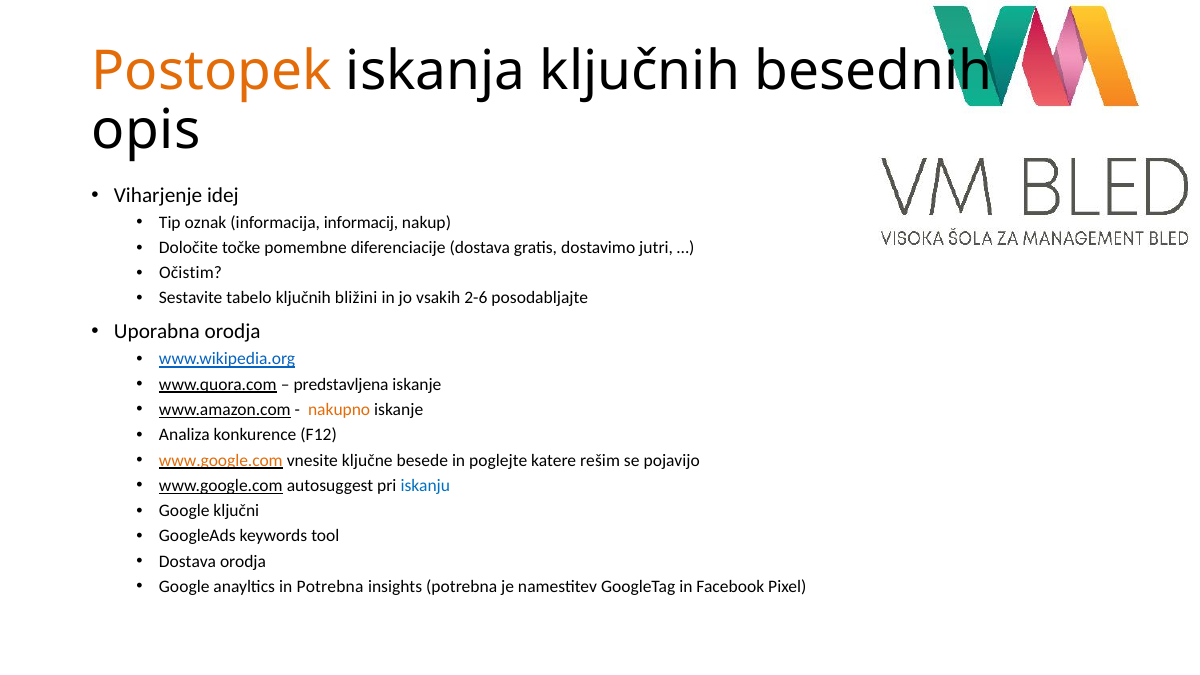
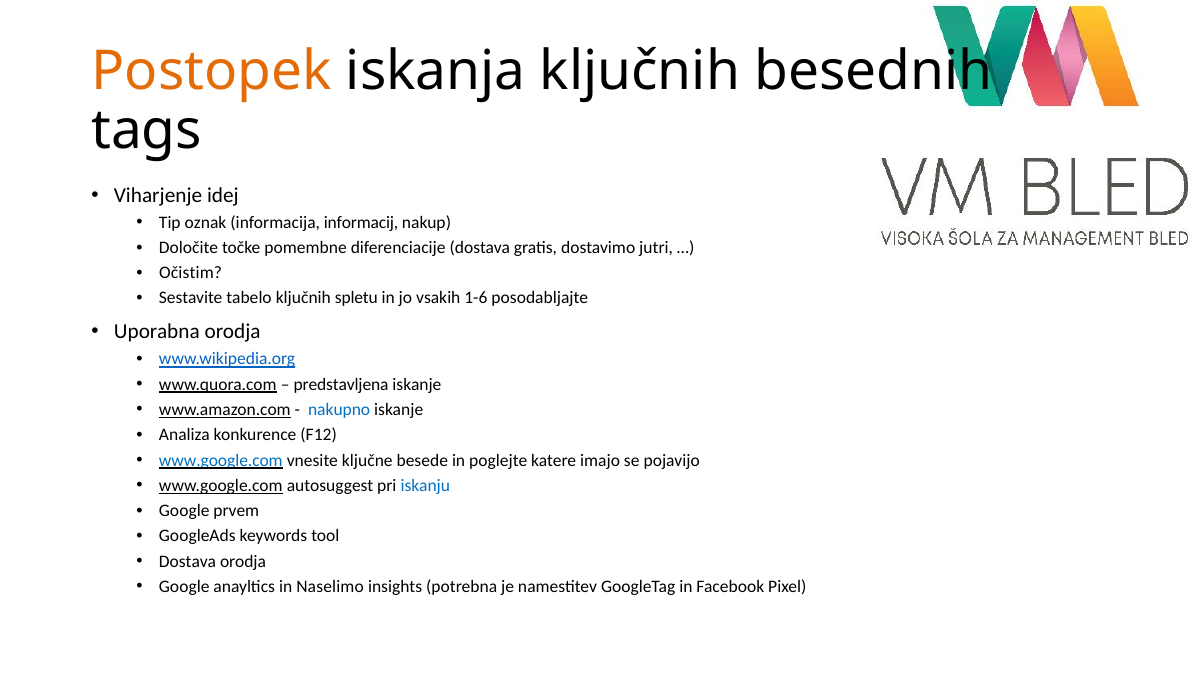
opis: opis -> tags
bližini: bližini -> spletu
2-6: 2-6 -> 1-6
nakupno colour: orange -> blue
www.google.com at (221, 460) colour: orange -> blue
rešim: rešim -> imajo
ključni: ključni -> prvem
in Potrebna: Potrebna -> Naselimo
